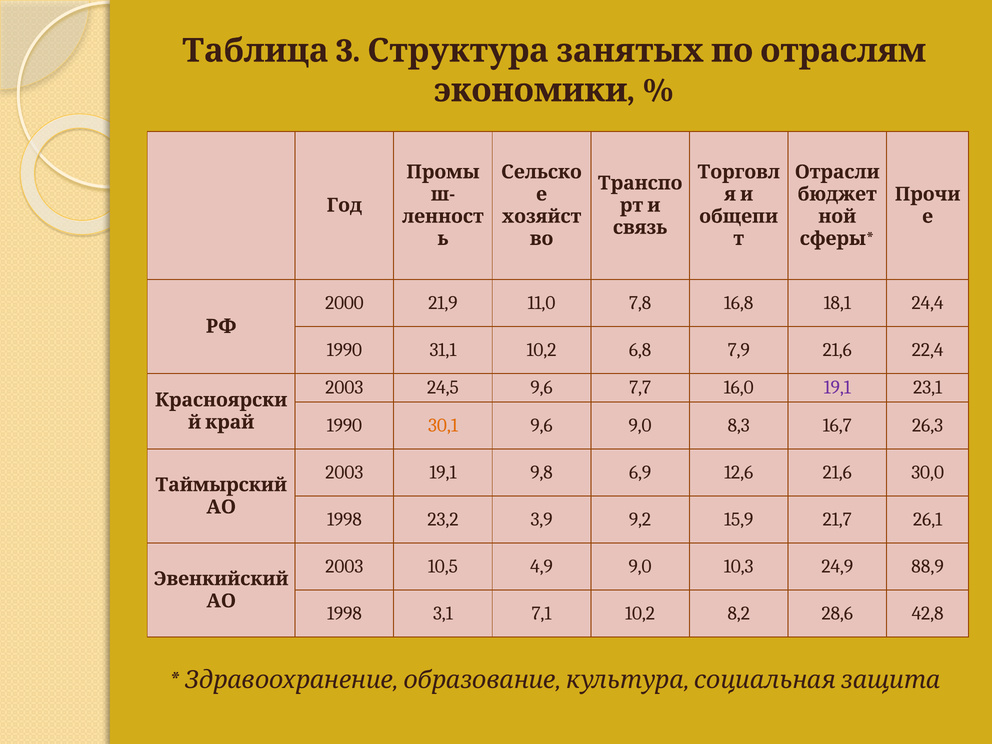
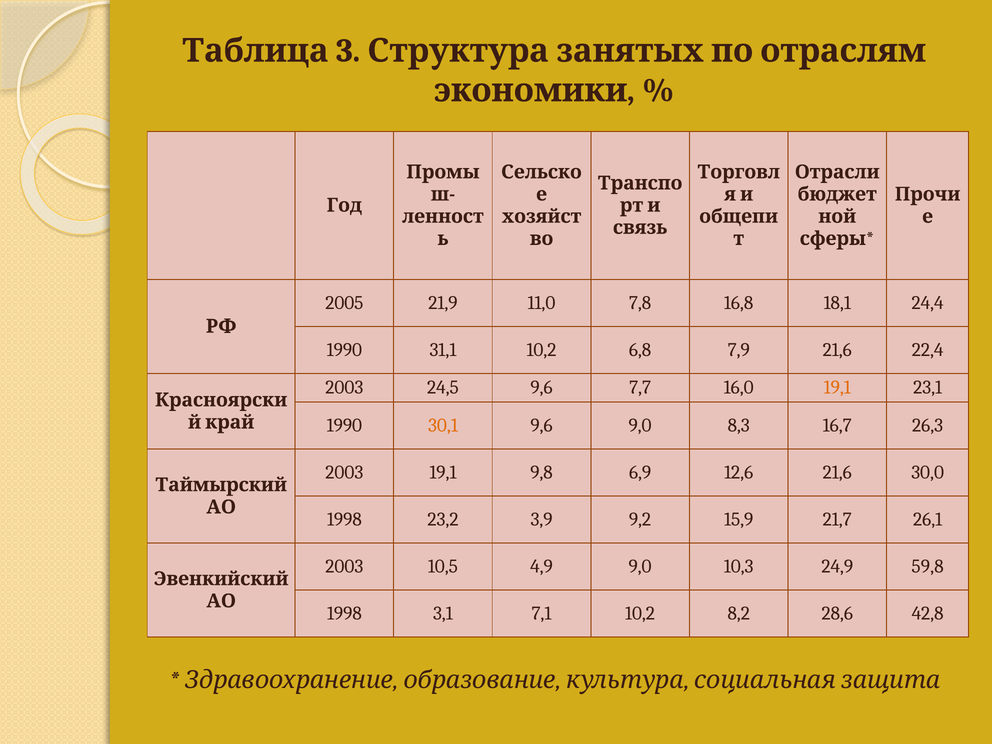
2000: 2000 -> 2005
19,1 at (837, 388) colour: purple -> orange
88,9: 88,9 -> 59,8
